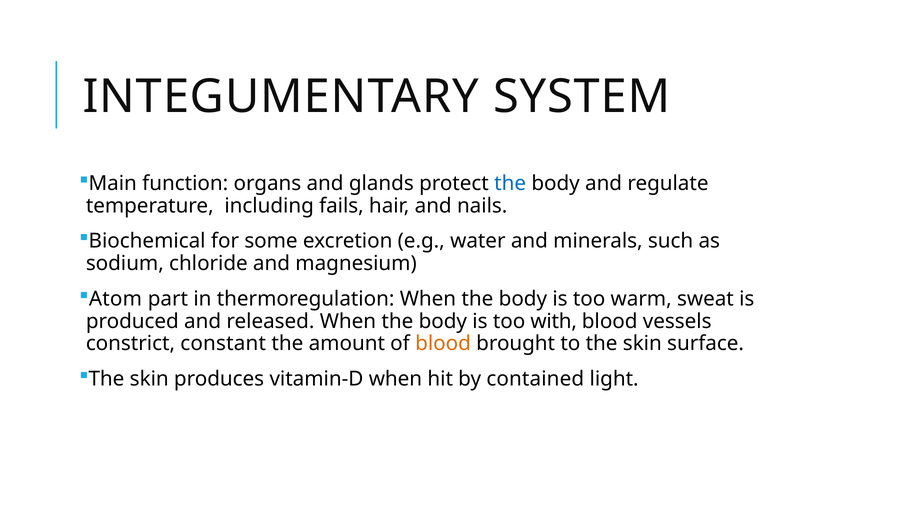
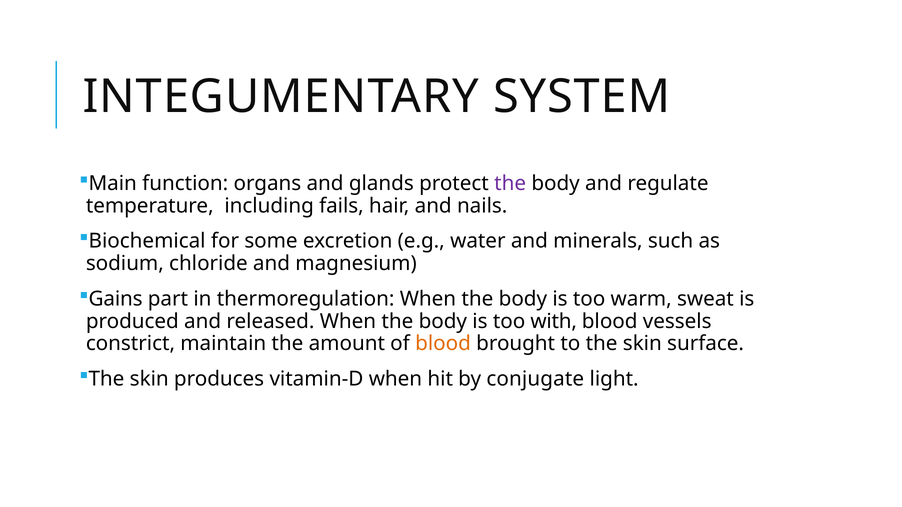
the at (510, 184) colour: blue -> purple
Atom: Atom -> Gains
constant: constant -> maintain
contained: contained -> conjugate
